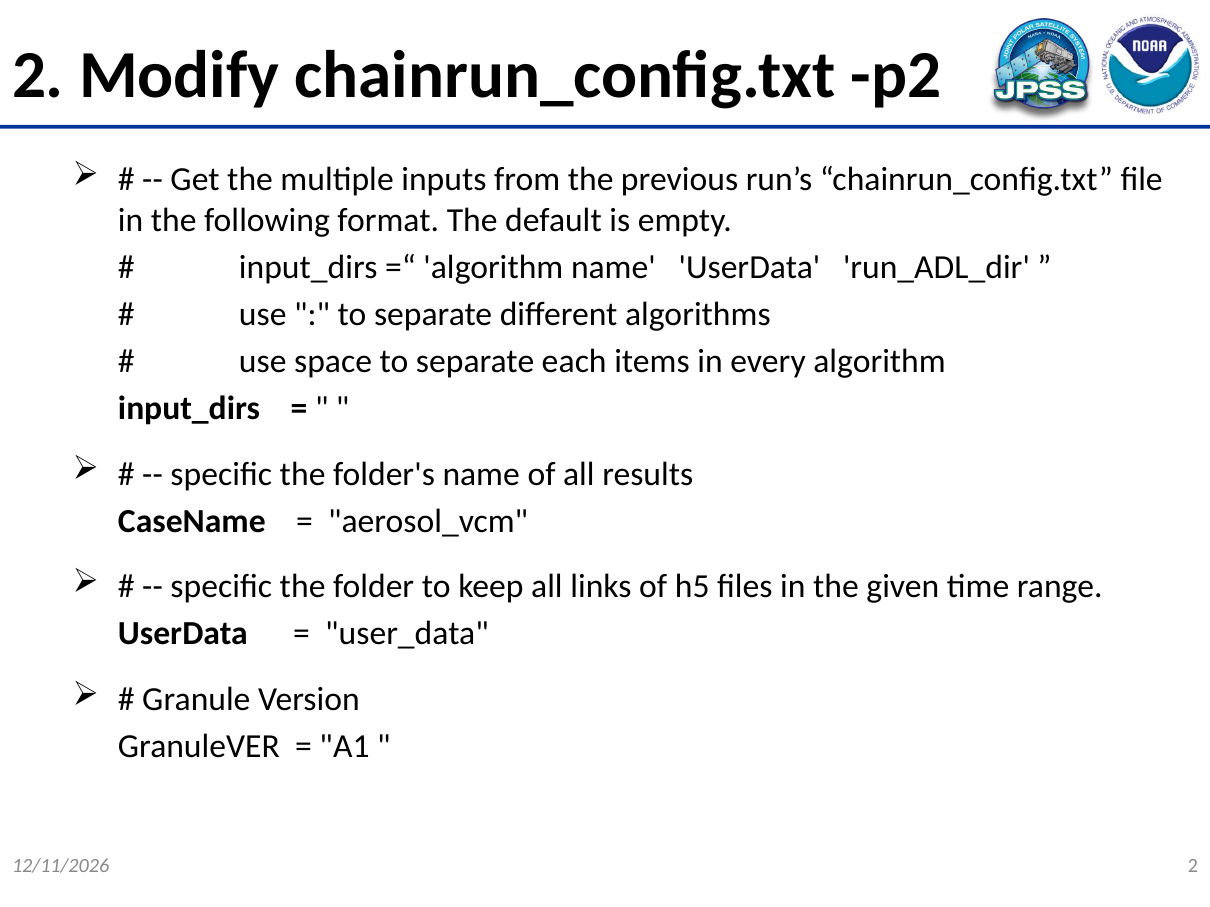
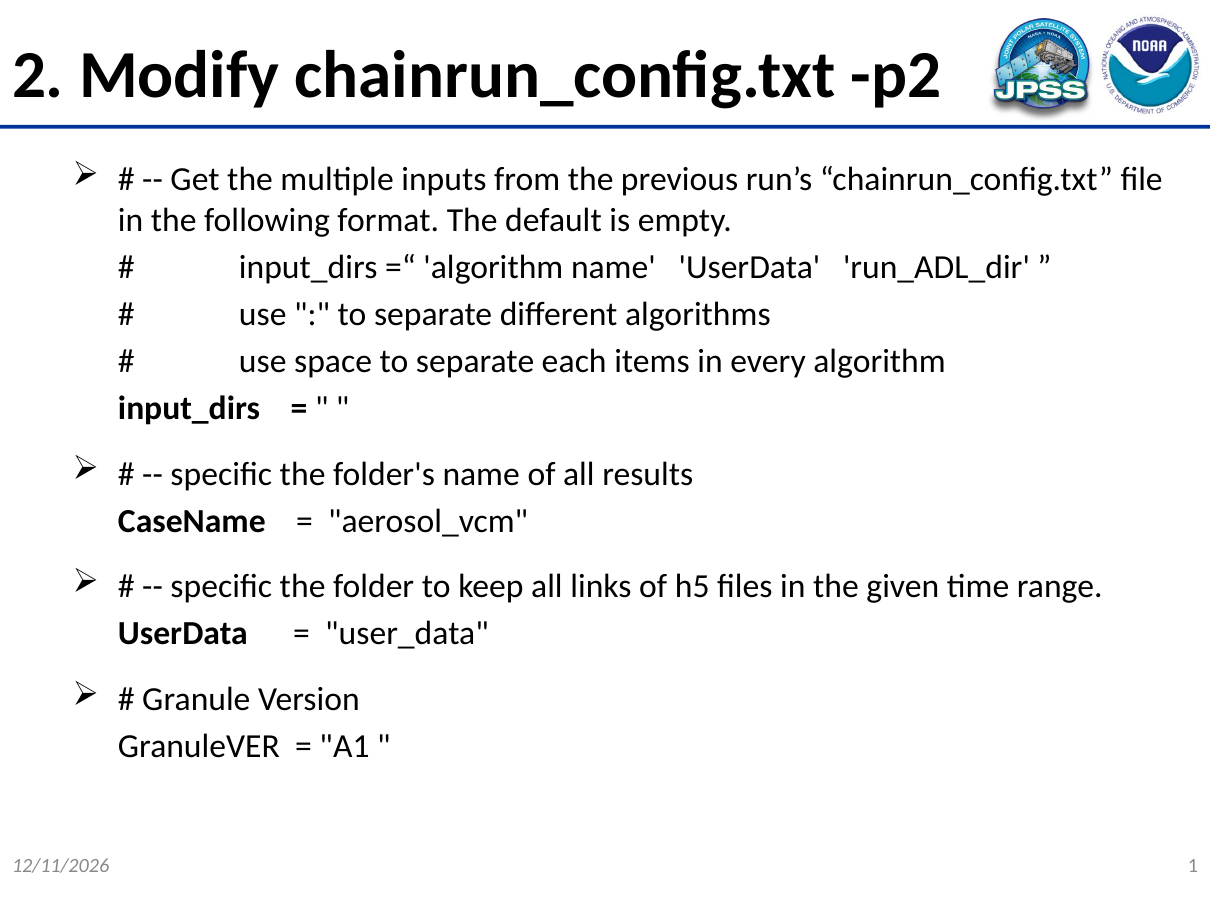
2 at (1193, 866): 2 -> 1
